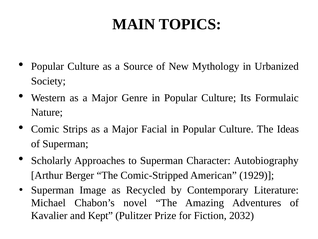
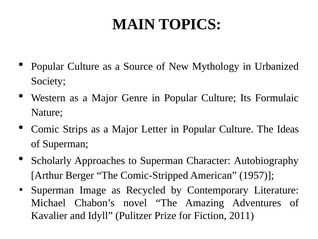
Facial: Facial -> Letter
1929: 1929 -> 1957
Kept: Kept -> Idyll
2032: 2032 -> 2011
